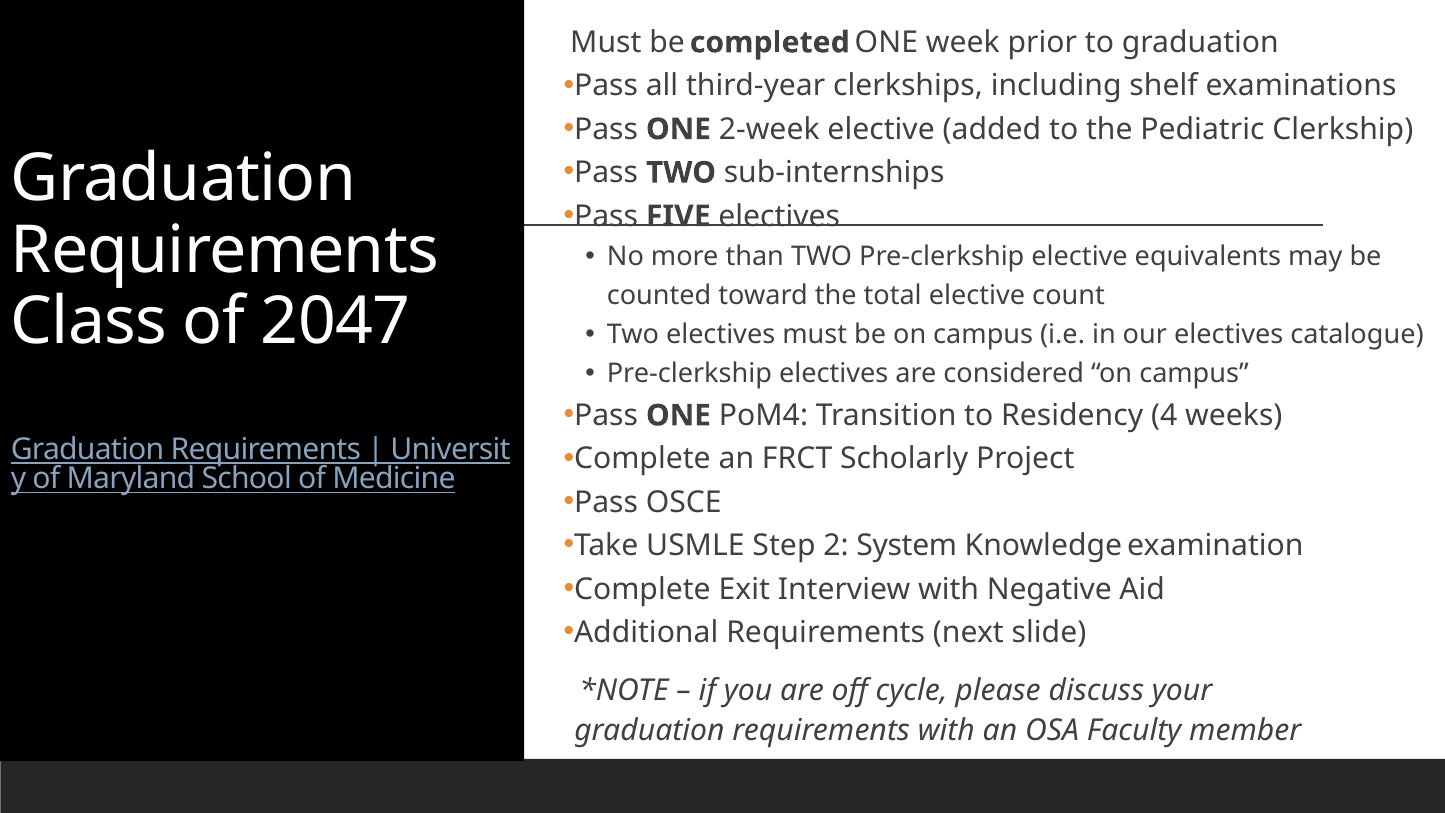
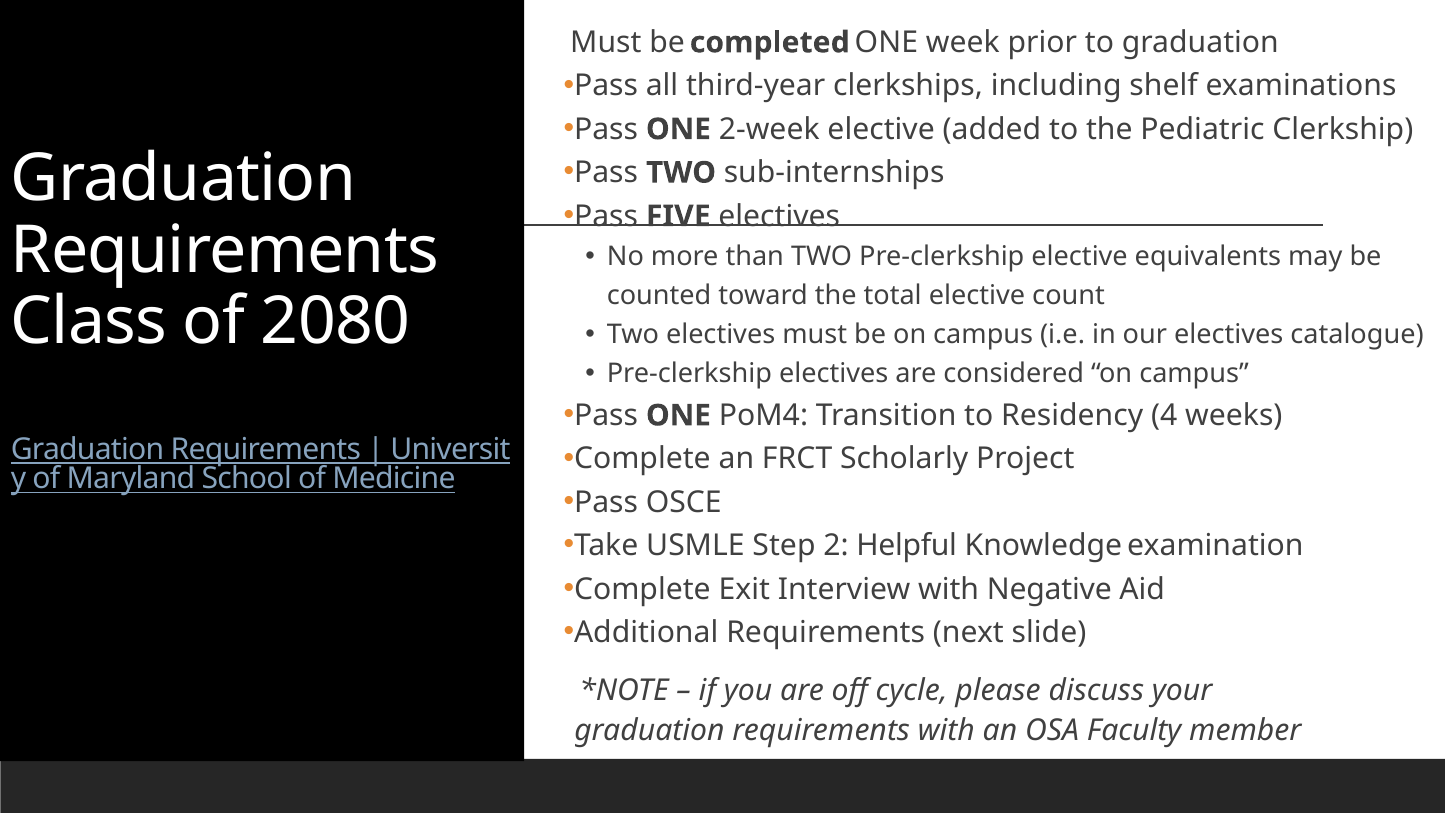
2047: 2047 -> 2080
System: System -> Helpful
